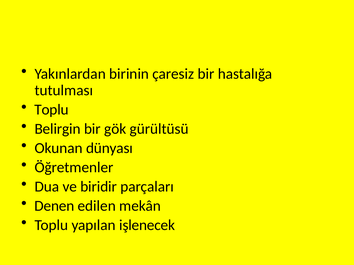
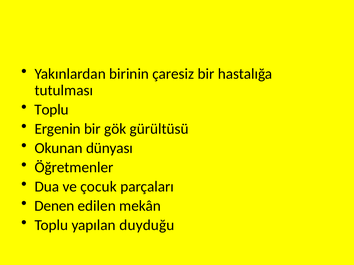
Belirgin: Belirgin -> Ergenin
biridir: biridir -> çocuk
işlenecek: işlenecek -> duyduğu
